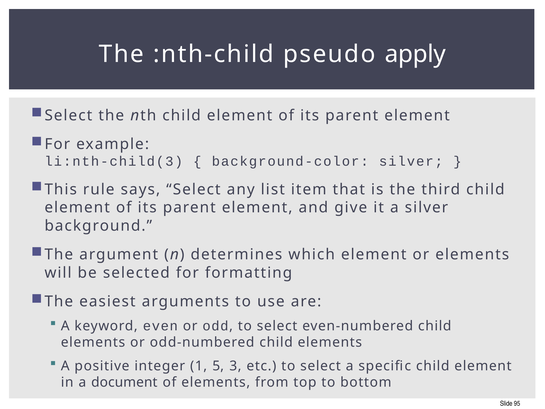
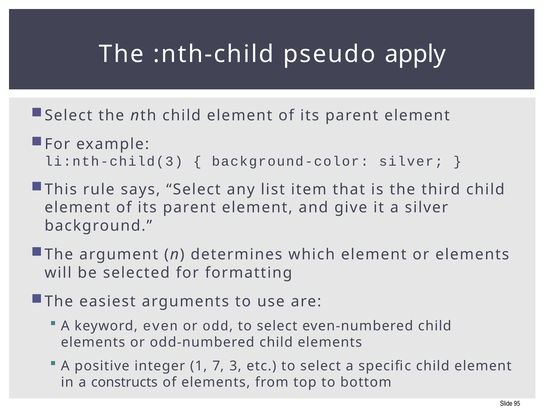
5: 5 -> 7
document: document -> constructs
